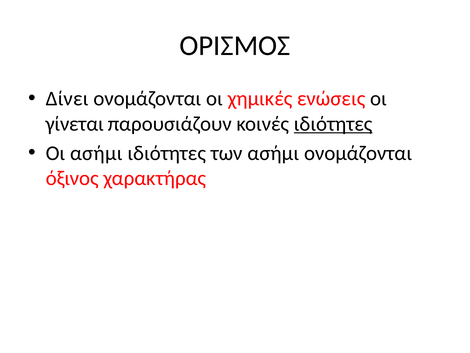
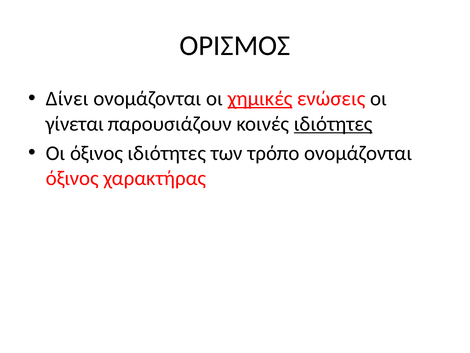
χημικές underline: none -> present
Οι ασήμι: ασήμι -> όξινος
των ασήμι: ασήμι -> τρόπο
